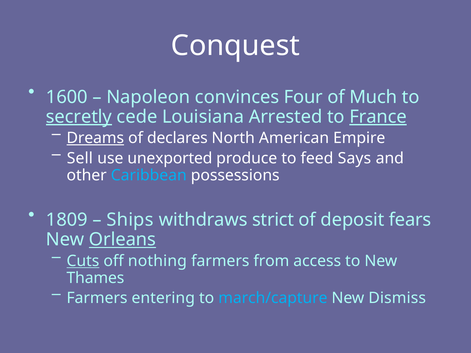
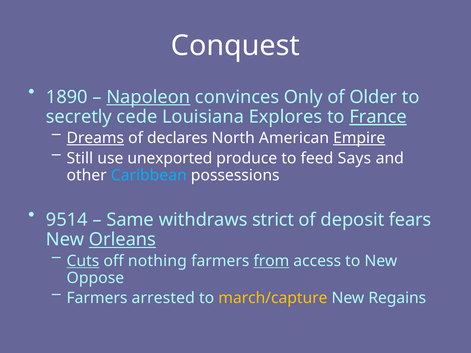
1600: 1600 -> 1890
Napoleon underline: none -> present
Four: Four -> Only
Much: Much -> Older
secretly underline: present -> none
Arrested: Arrested -> Explores
Empire underline: none -> present
Sell: Sell -> Still
1809: 1809 -> 9514
Ships: Ships -> Same
from underline: none -> present
Thames: Thames -> Oppose
entering: entering -> arrested
march/capture colour: light blue -> yellow
Dismiss: Dismiss -> Regains
